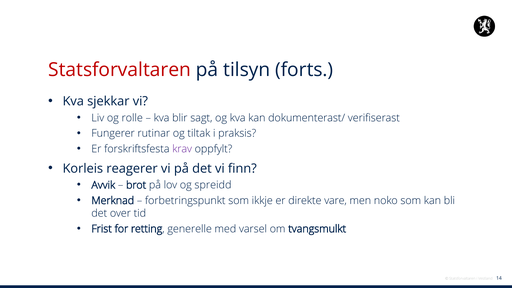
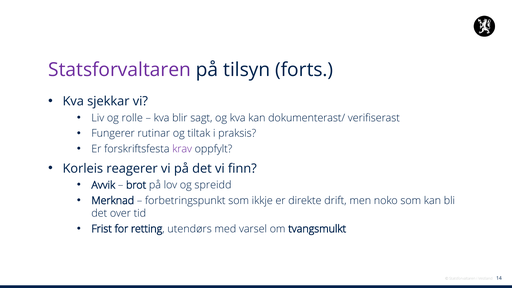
Statsforvaltaren at (120, 70) colour: red -> purple
vare: vare -> drift
generelle: generelle -> utendørs
